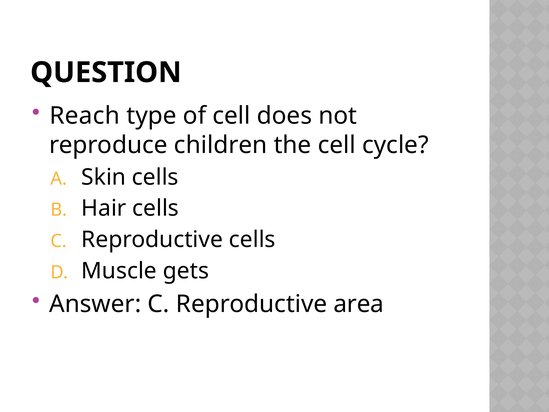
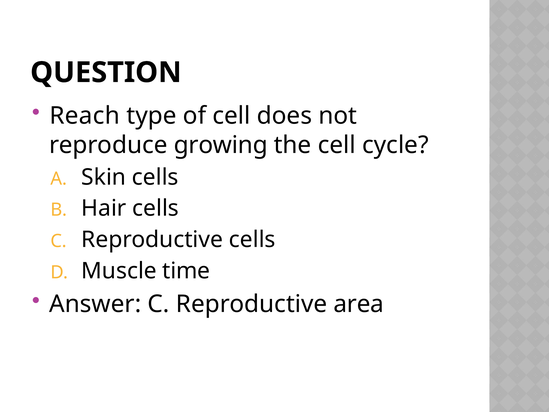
children: children -> growing
gets: gets -> time
